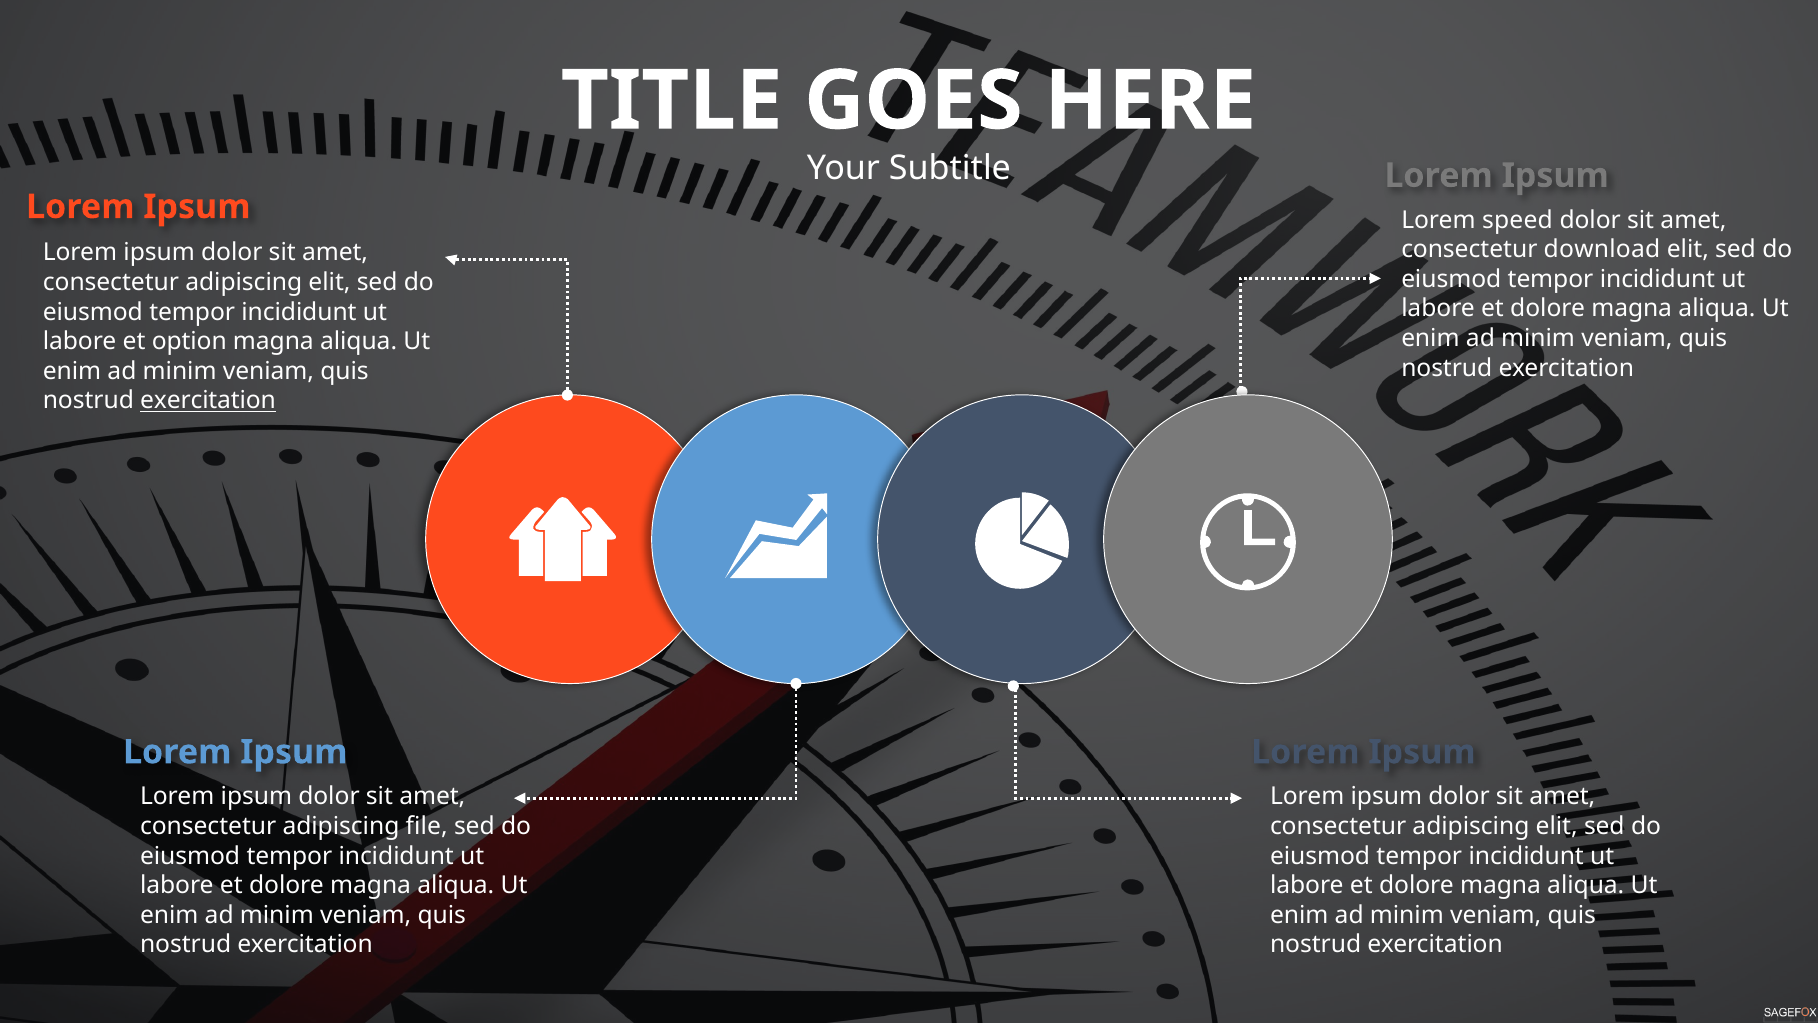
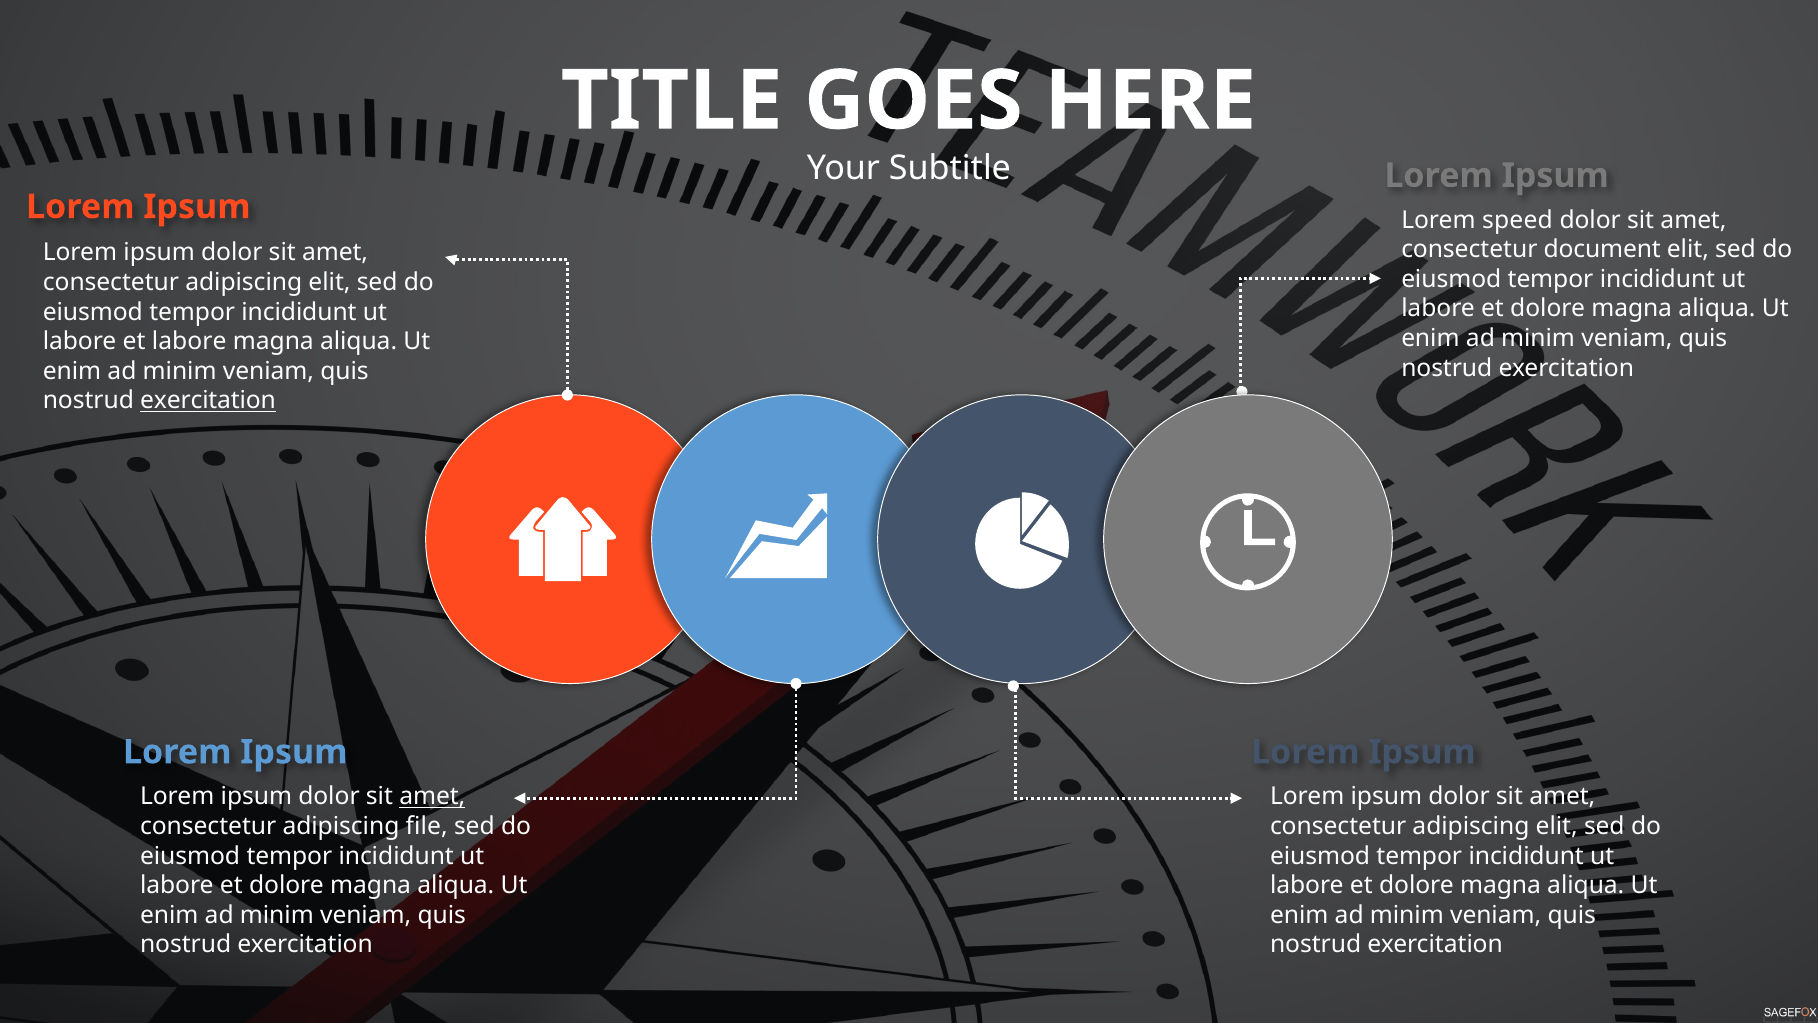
download: download -> document
et option: option -> labore
amet at (432, 797) underline: none -> present
